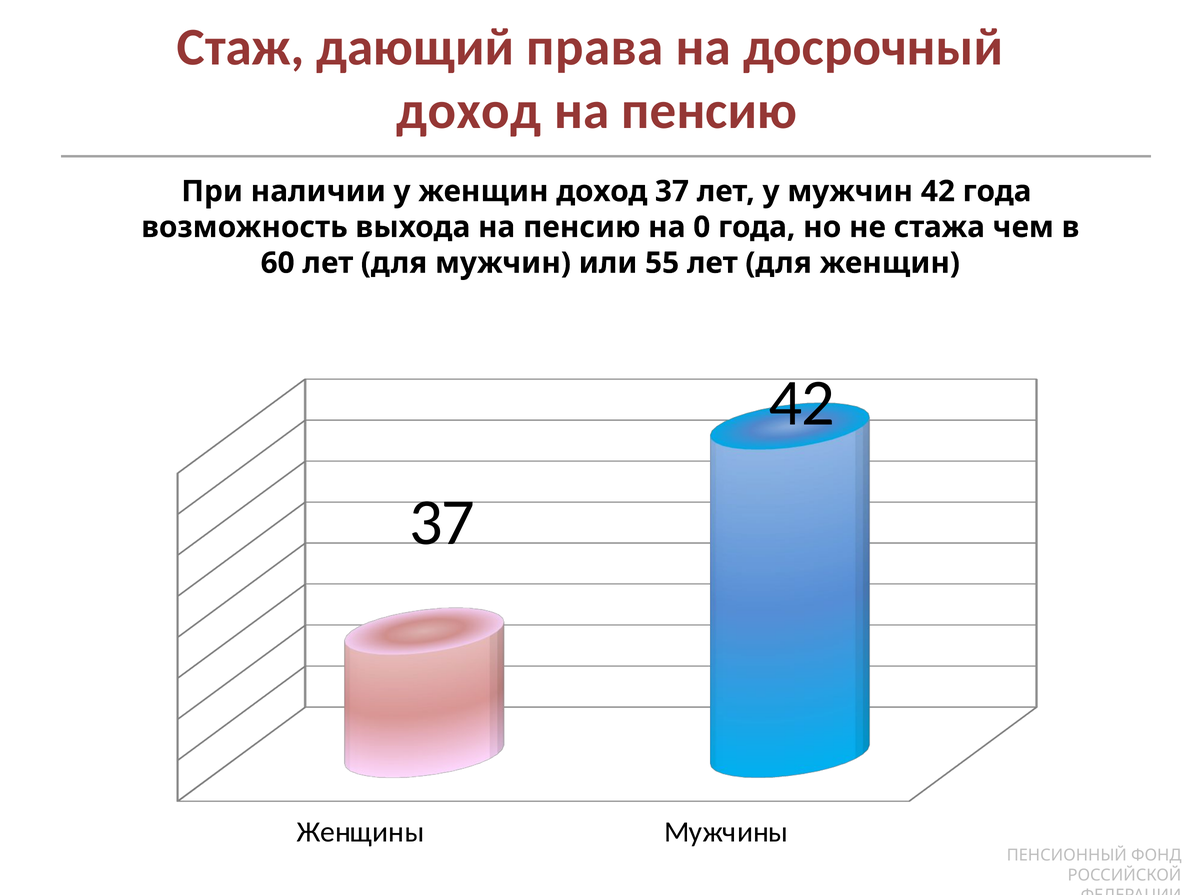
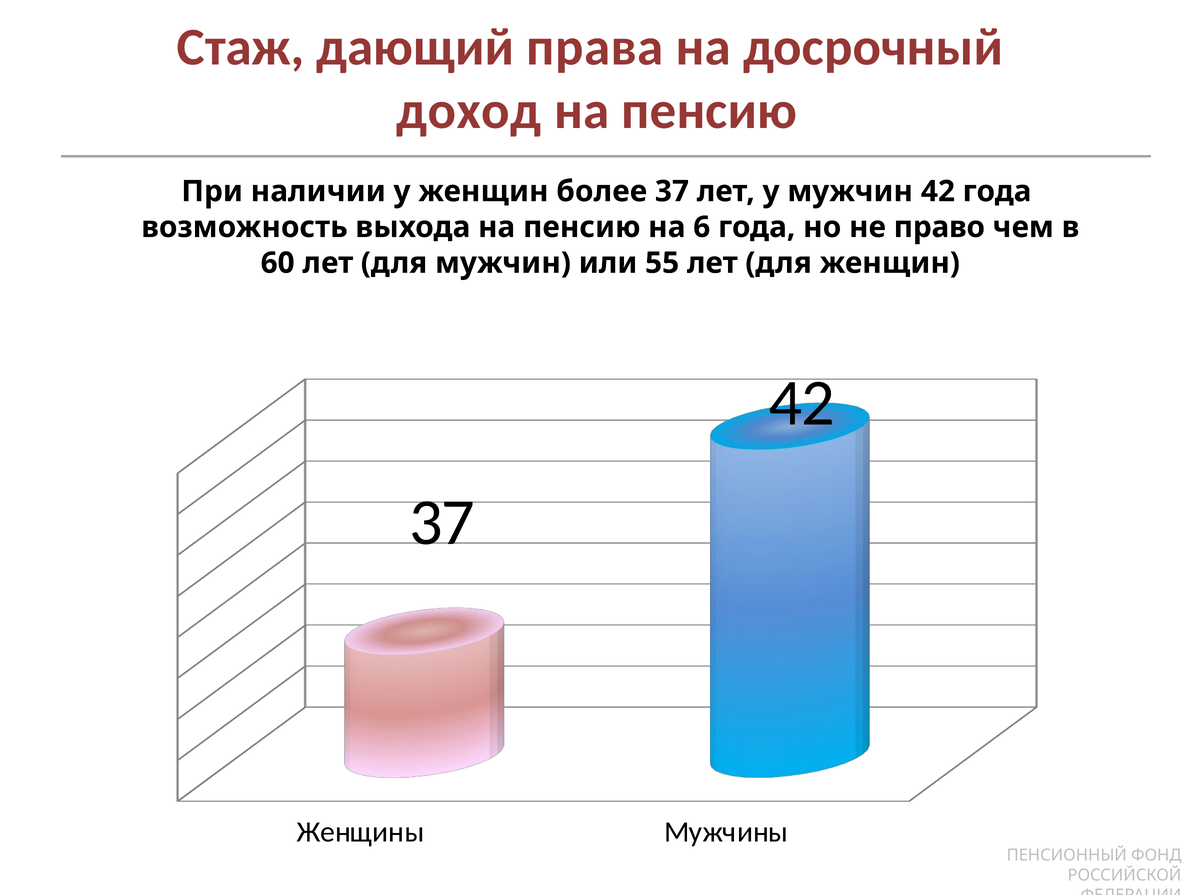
женщин доход: доход -> более
0: 0 -> 6
стажа: стажа -> право
